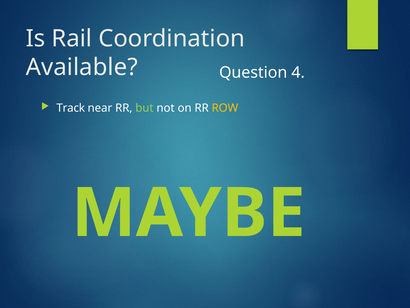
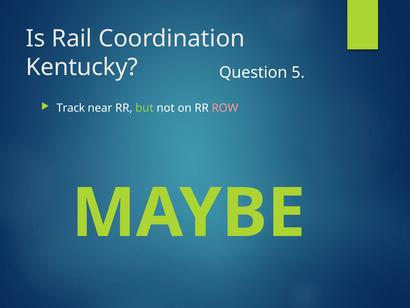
Available: Available -> Kentucky
4: 4 -> 5
ROW colour: yellow -> pink
